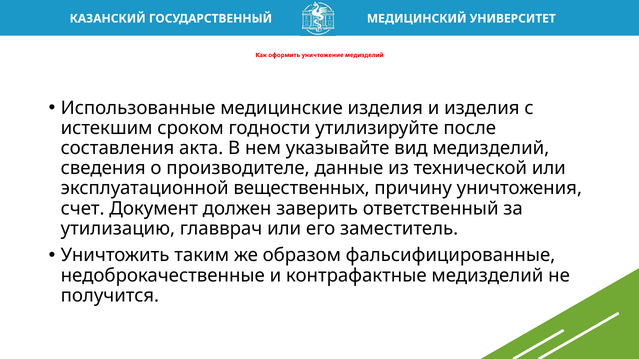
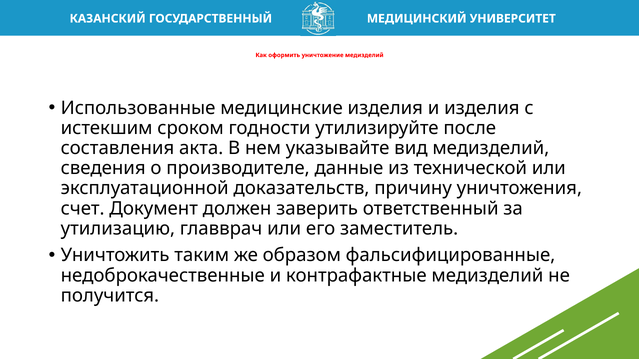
вещественных: вещественных -> доказательств
